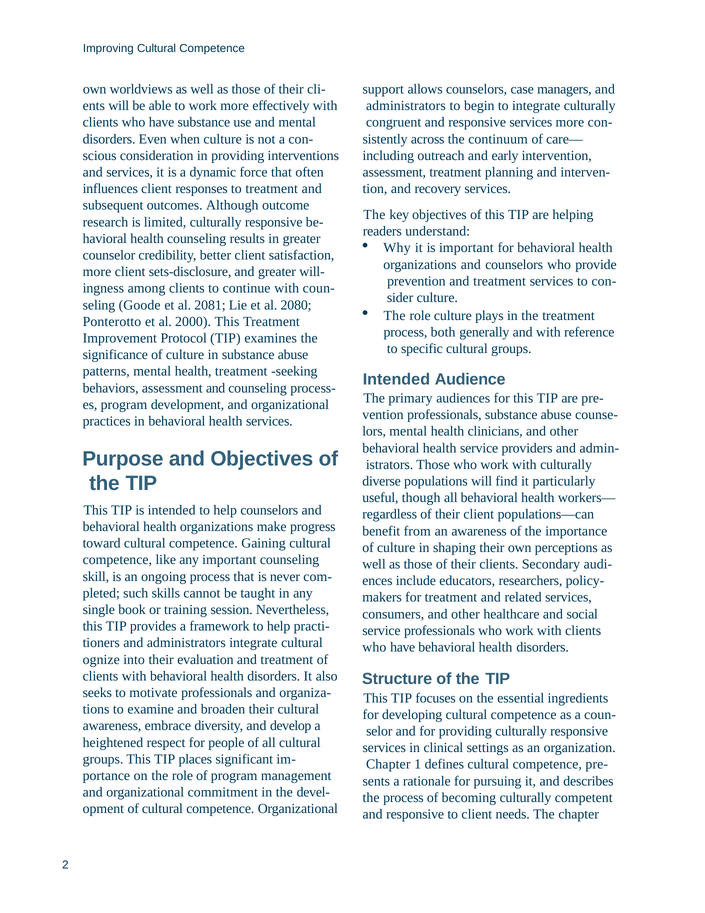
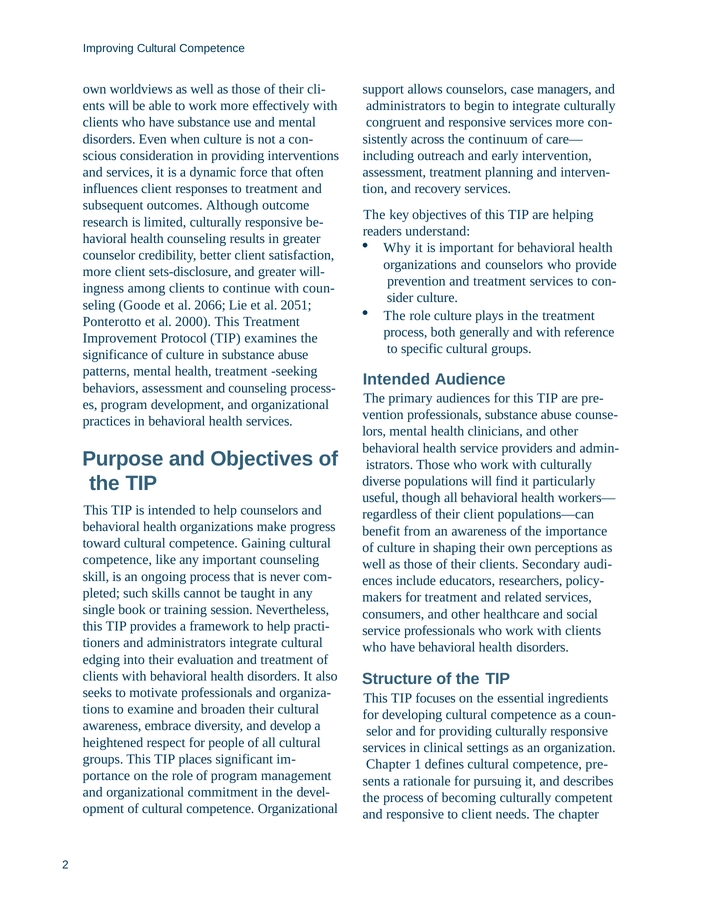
2081: 2081 -> 2066
2080: 2080 -> 2051
ognize: ognize -> edging
